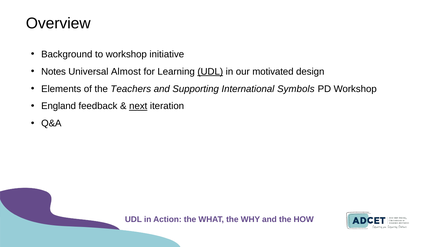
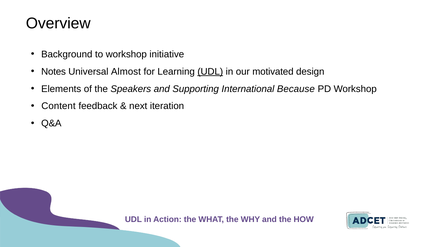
Teachers: Teachers -> Speakers
Symbols: Symbols -> Because
England: England -> Content
next underline: present -> none
